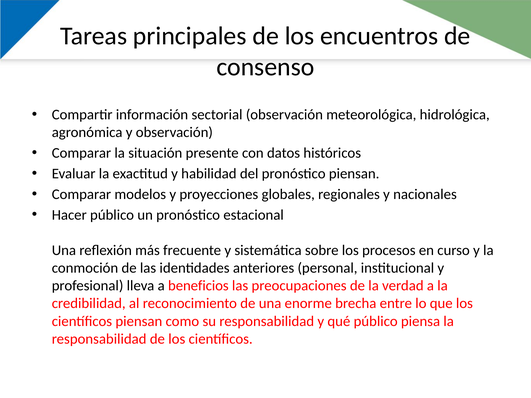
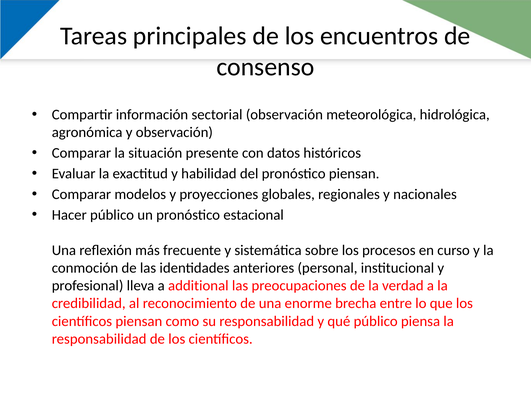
beneficios: beneficios -> additional
